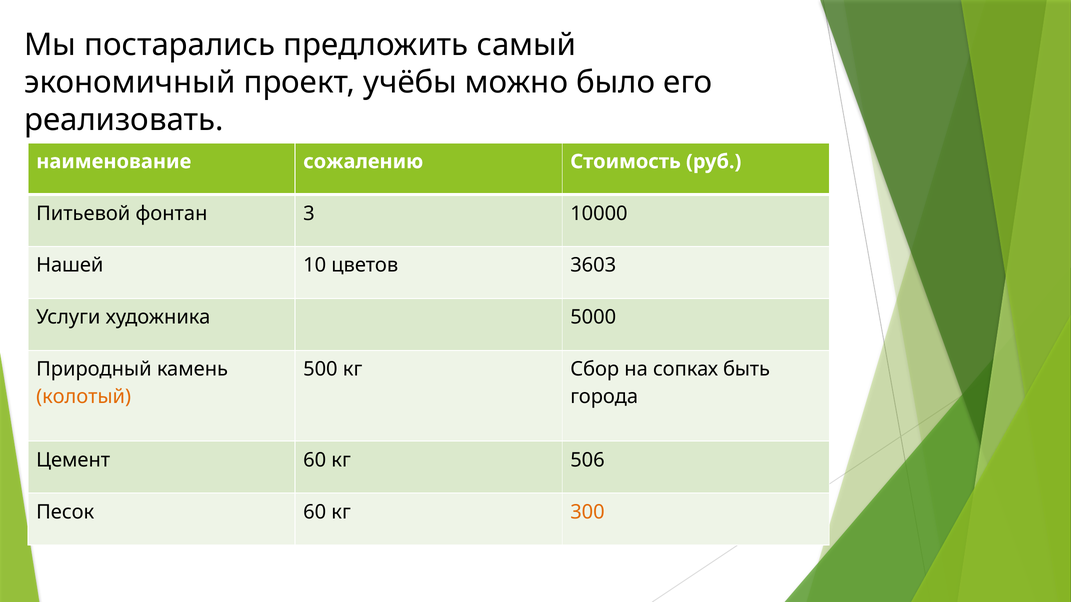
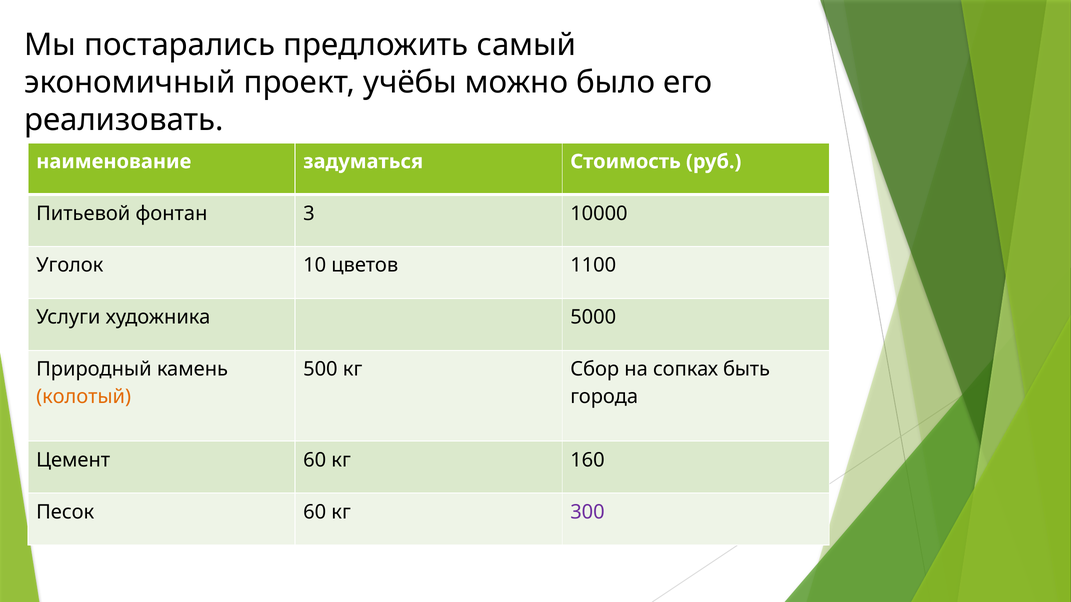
сожалению: сожалению -> задуматься
Нашей: Нашей -> Уголок
3603: 3603 -> 1100
506: 506 -> 160
300 colour: orange -> purple
